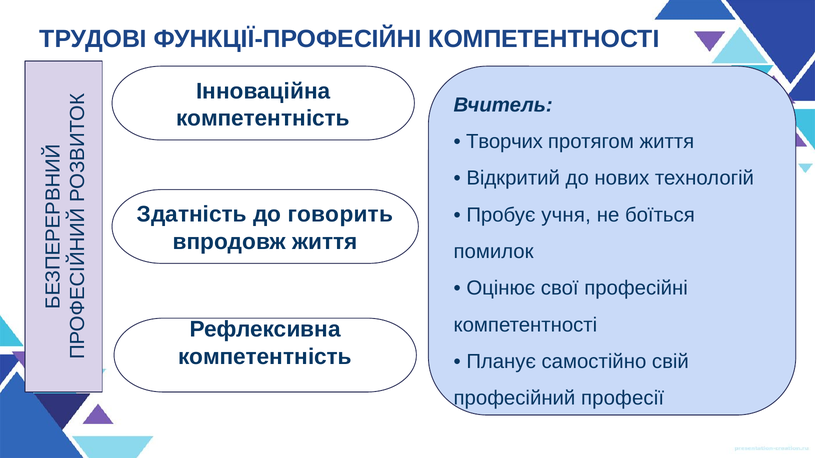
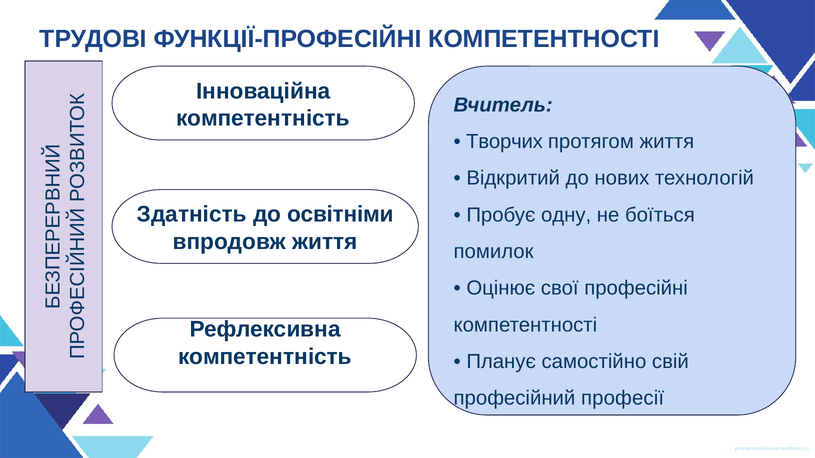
говорить: говорить -> освітніми
учня: учня -> одну
